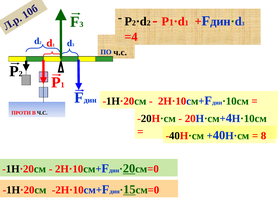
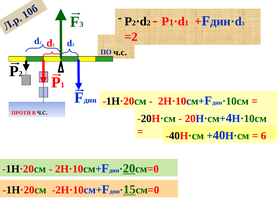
=4: =4 -> =2
8: 8 -> 6
